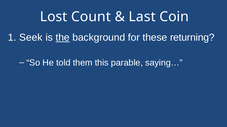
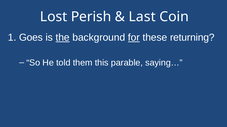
Count: Count -> Perish
Seek: Seek -> Goes
for underline: none -> present
